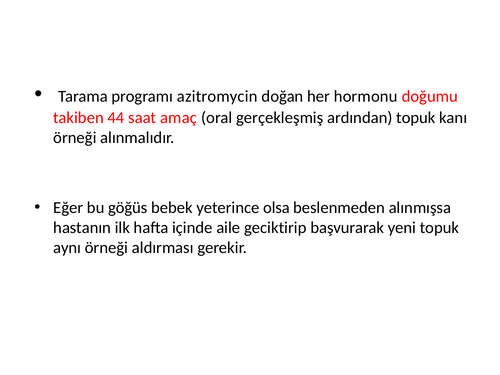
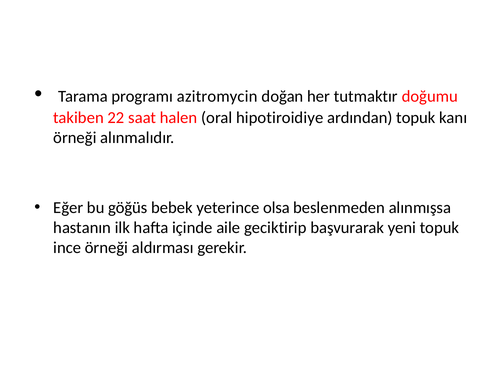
hormonu: hormonu -> tutmaktır
44: 44 -> 22
amaç: amaç -> halen
gerçekleşmiş: gerçekleşmiş -> hipotiroidiye
aynı: aynı -> ince
